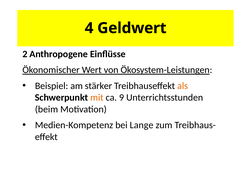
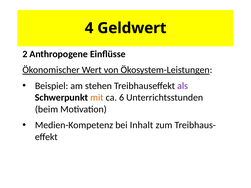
stärker: stärker -> stehen
als colour: orange -> purple
9: 9 -> 6
Lange: Lange -> Inhalt
